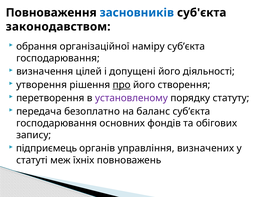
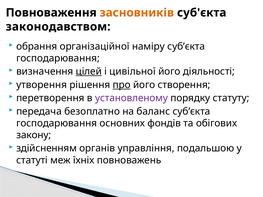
засновників colour: blue -> orange
цiлей underline: none -> present
допущенi: допущенi -> цивільної
запису: запису -> закону
пiдприємець: пiдприємець -> здійсненням
визначених: визначених -> подальшою
